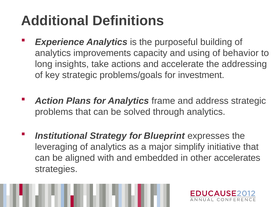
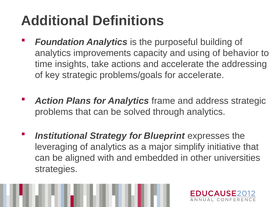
Experience: Experience -> Foundation
long: long -> time
for investment: investment -> accelerate
accelerates: accelerates -> universities
